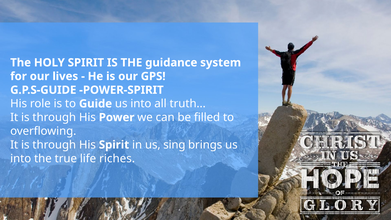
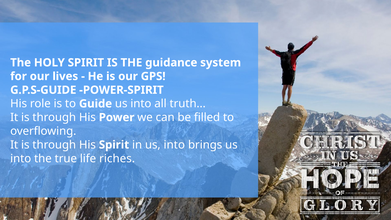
in us sing: sing -> into
